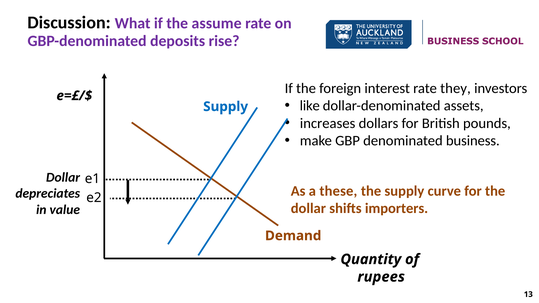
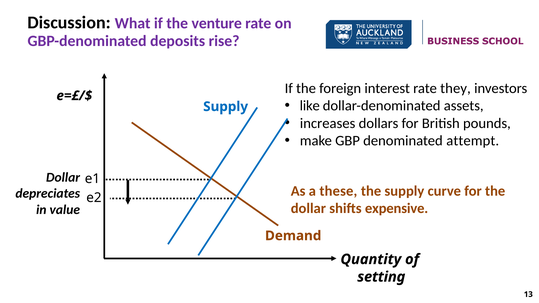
assume: assume -> venture
business: business -> attempt
importers: importers -> expensive
rupees: rupees -> setting
